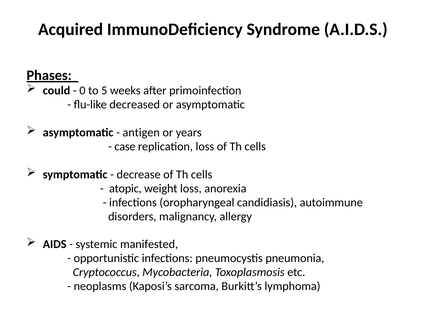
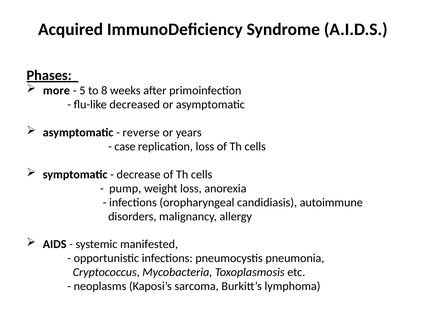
could: could -> more
0: 0 -> 5
5: 5 -> 8
antigen: antigen -> reverse
atopic: atopic -> pump
